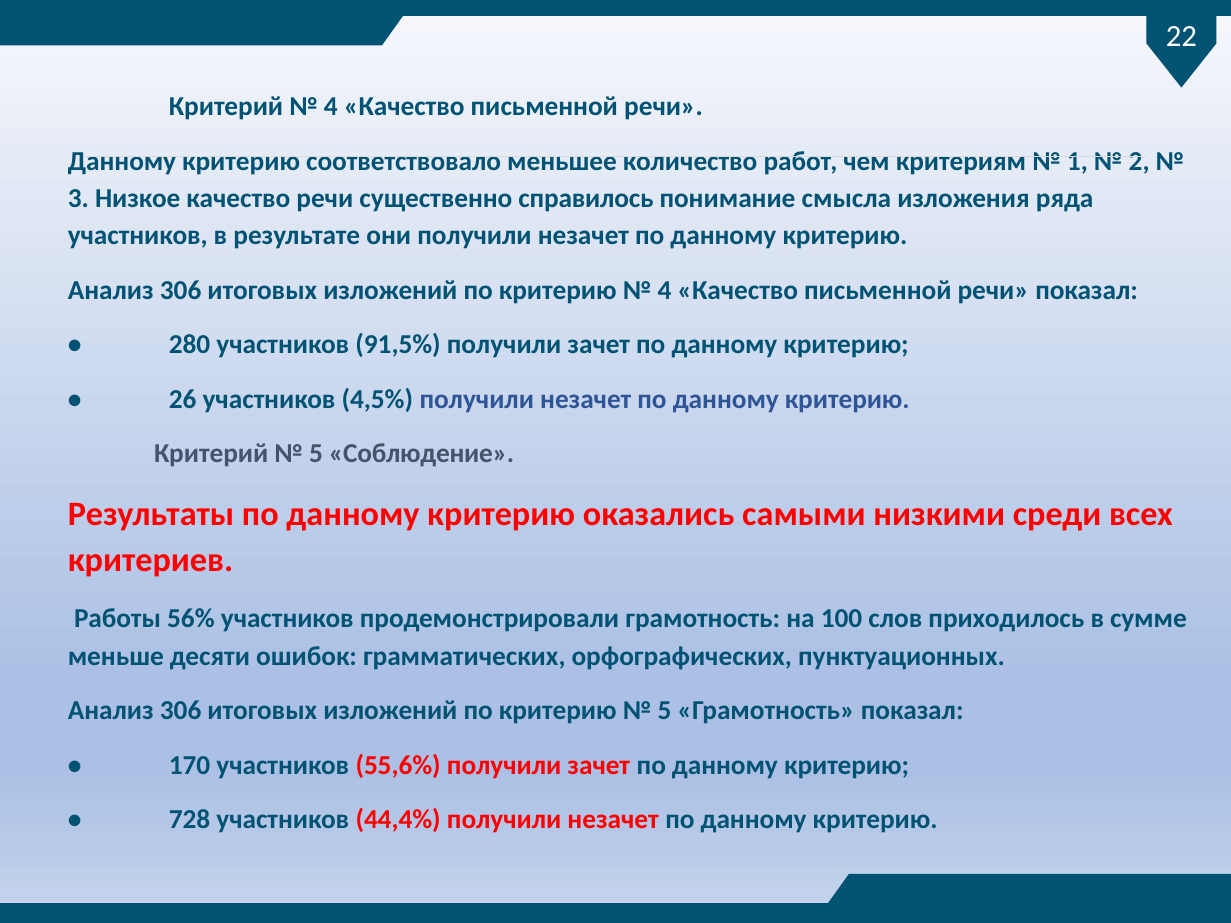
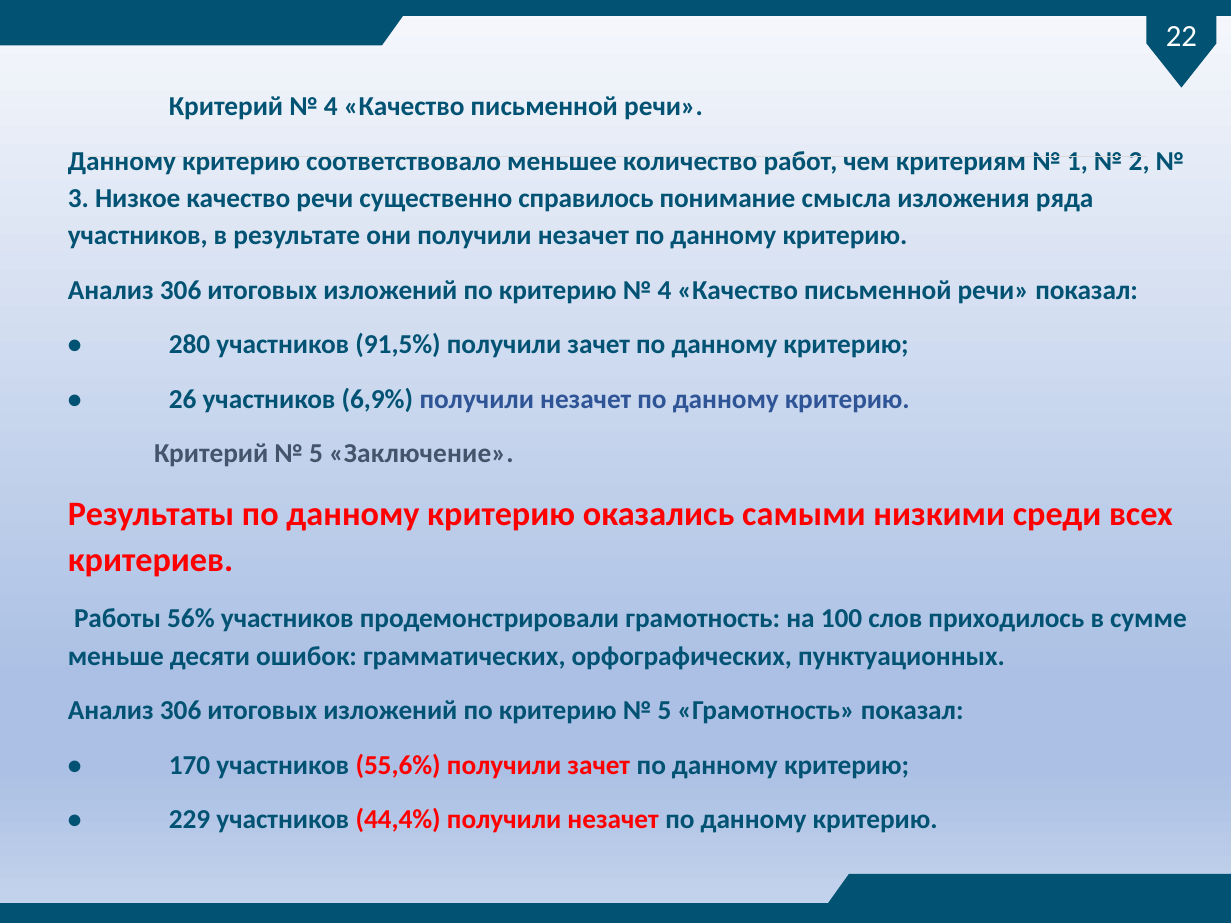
4,5%: 4,5% -> 6,9%
Соблюдение: Соблюдение -> Заключение
728: 728 -> 229
